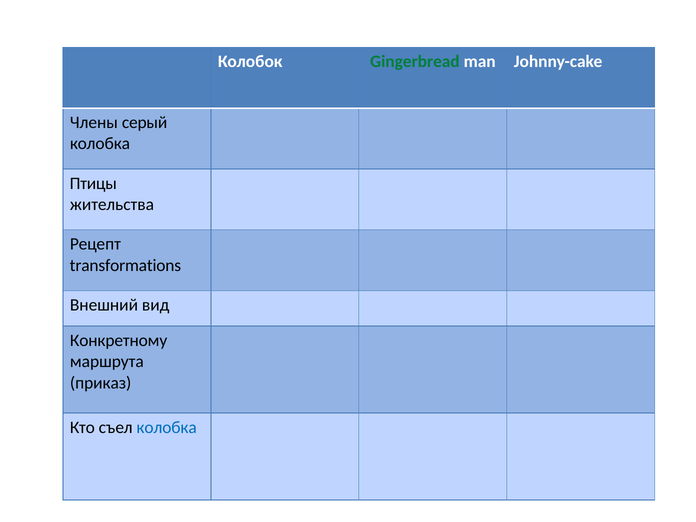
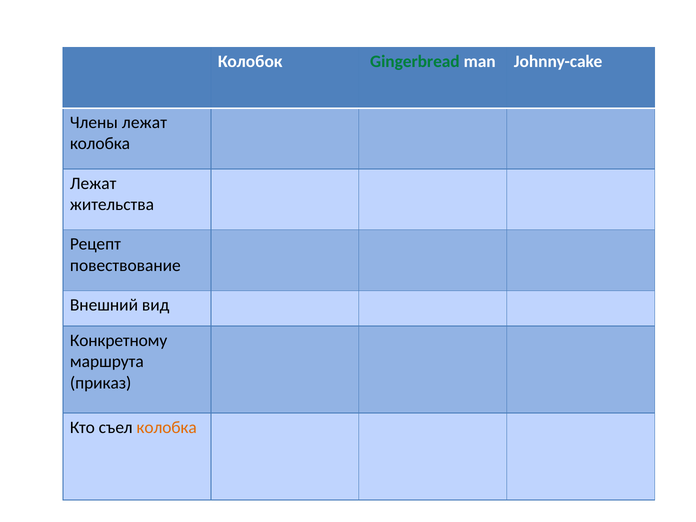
Члены серый: серый -> лежат
Птицы at (93, 183): Птицы -> Лежат
transformations: transformations -> повествование
колобка at (167, 427) colour: blue -> orange
